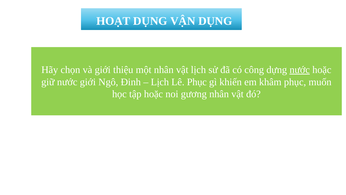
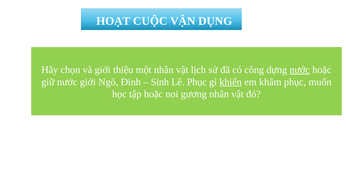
HOẠT DỤNG: DỤNG -> CUỘC
Lịch at (160, 82): Lịch -> Sinh
khiến underline: none -> present
